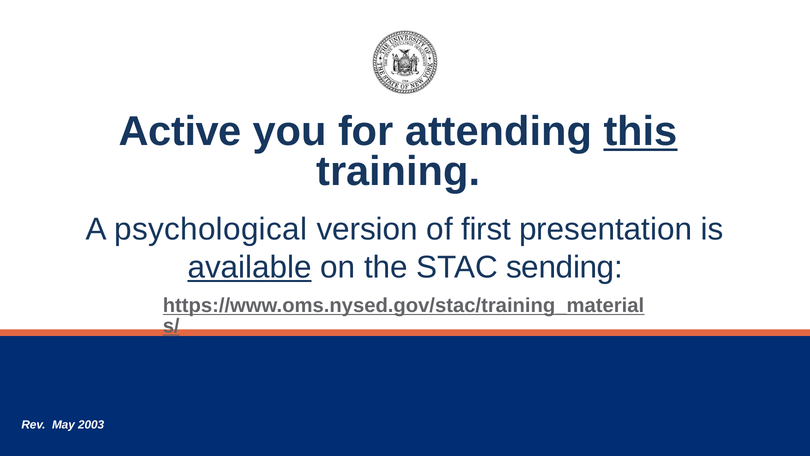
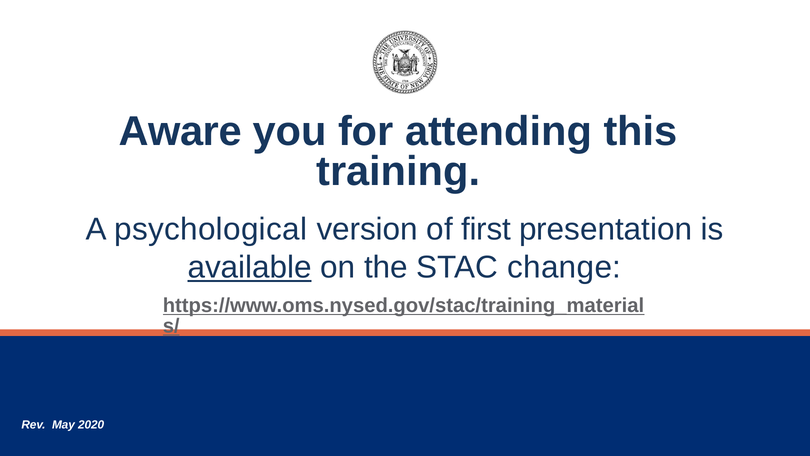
Active: Active -> Aware
this underline: present -> none
sending: sending -> change
2003: 2003 -> 2020
